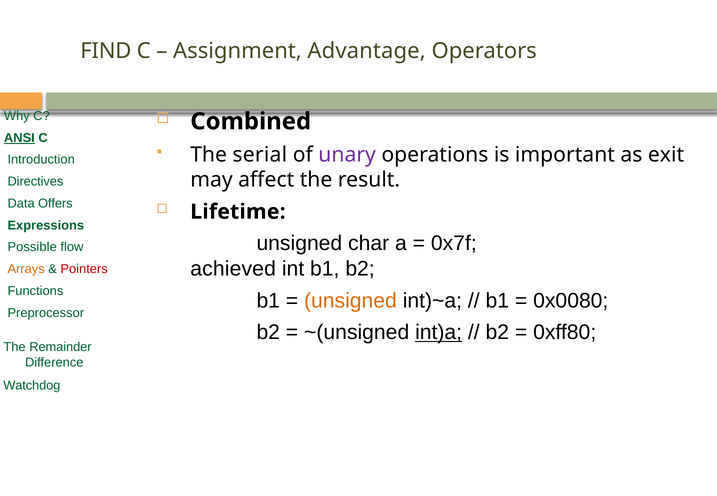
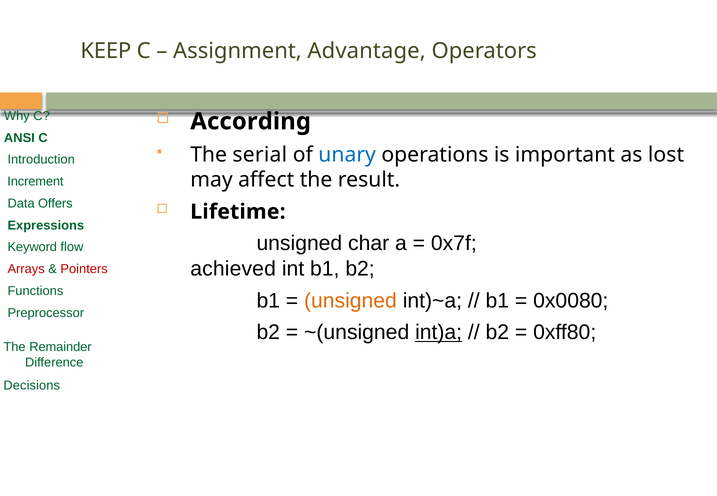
FIND: FIND -> KEEP
Combined: Combined -> According
ANSI underline: present -> none
unary colour: purple -> blue
exit: exit -> lost
Directives: Directives -> Increment
Possible: Possible -> Keyword
Arrays colour: orange -> red
Watchdog: Watchdog -> Decisions
